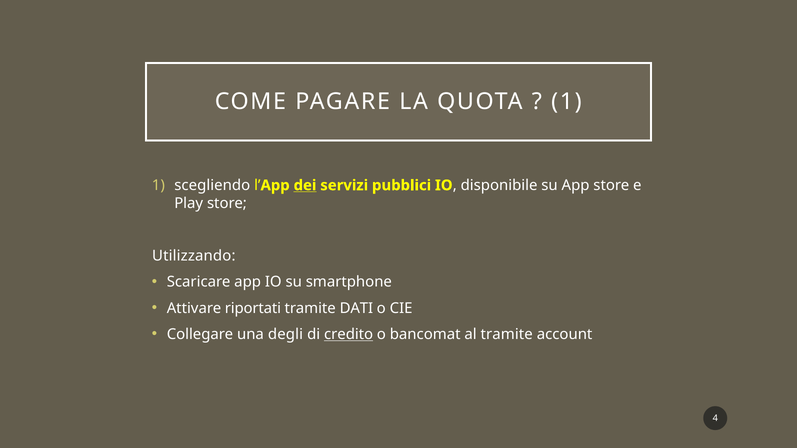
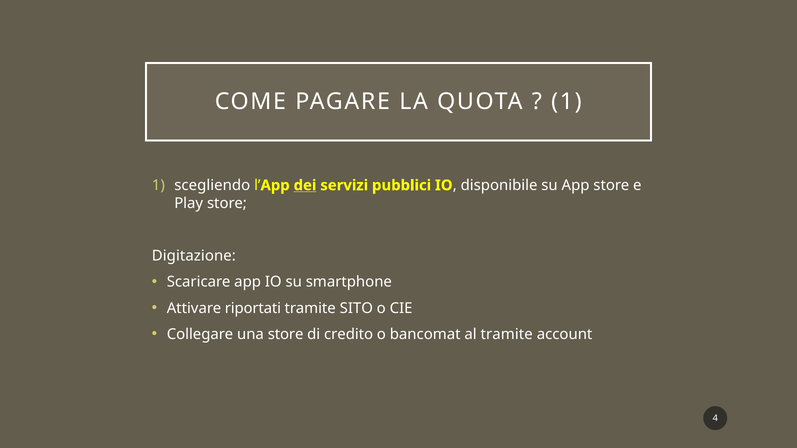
Utilizzando: Utilizzando -> Digitazione
DATI: DATI -> SITO
una degli: degli -> store
credito underline: present -> none
